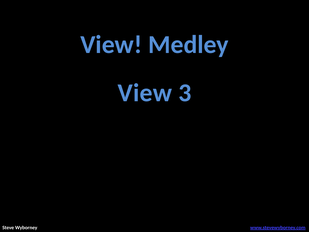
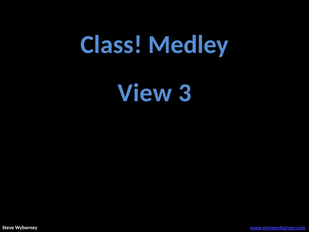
View at (111, 45): View -> Class
